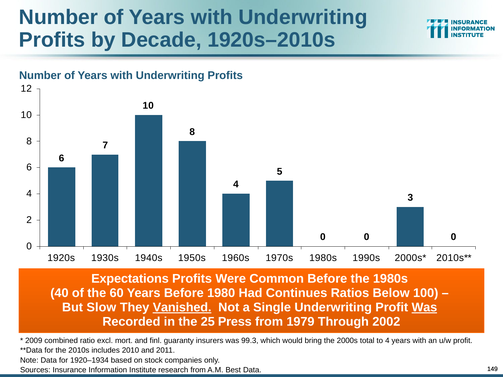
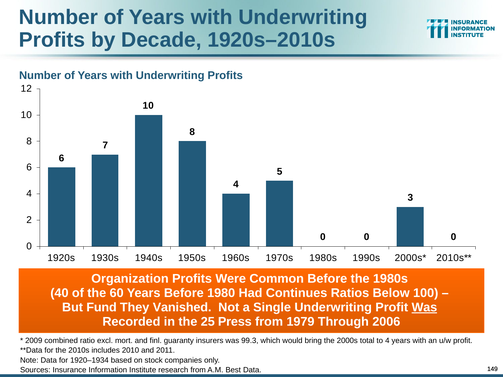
Expectations: Expectations -> Organization
Slow: Slow -> Fund
Vanished underline: present -> none
2002: 2002 -> 2006
